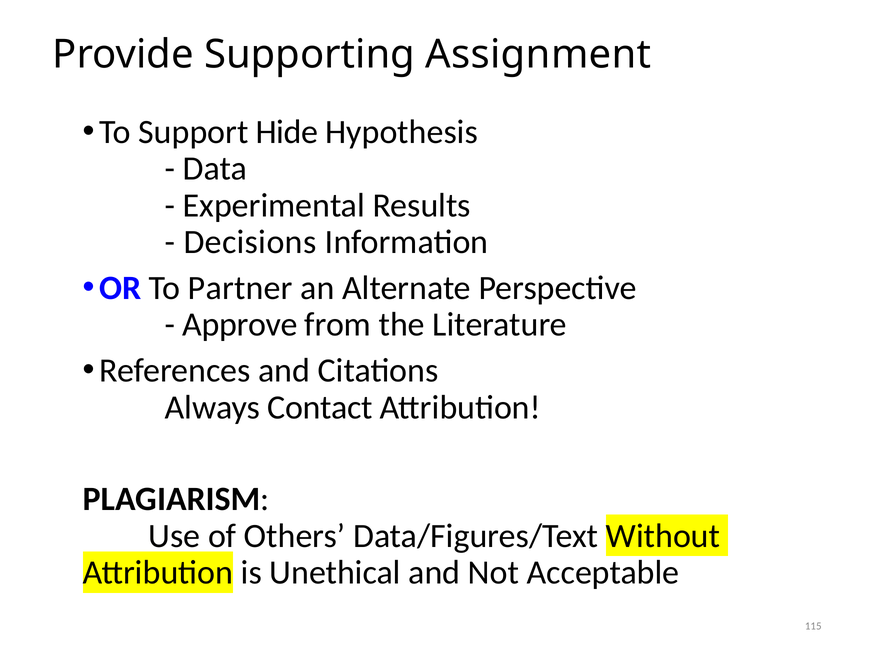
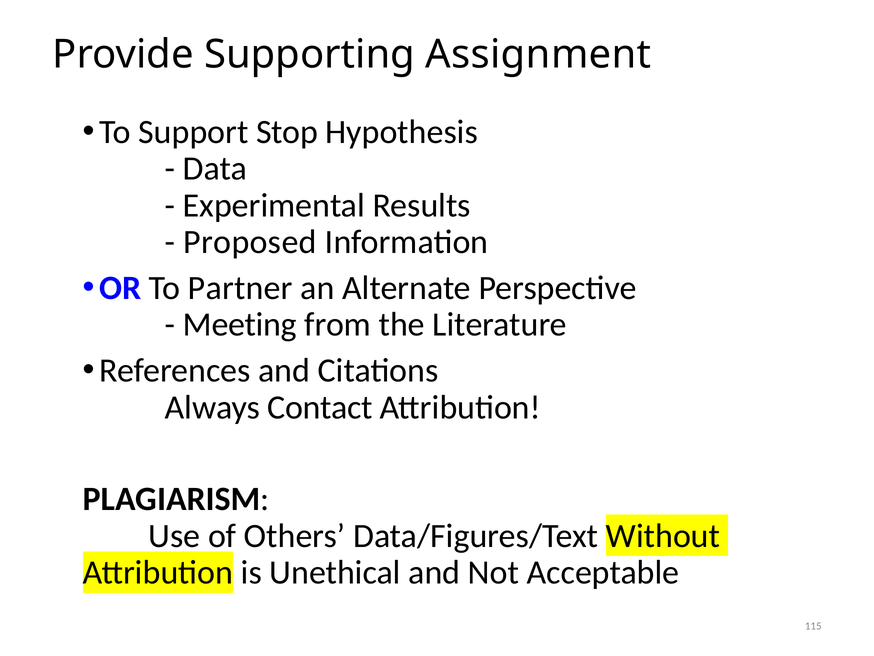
Hide: Hide -> Stop
Decisions: Decisions -> Proposed
Approve: Approve -> Meeting
